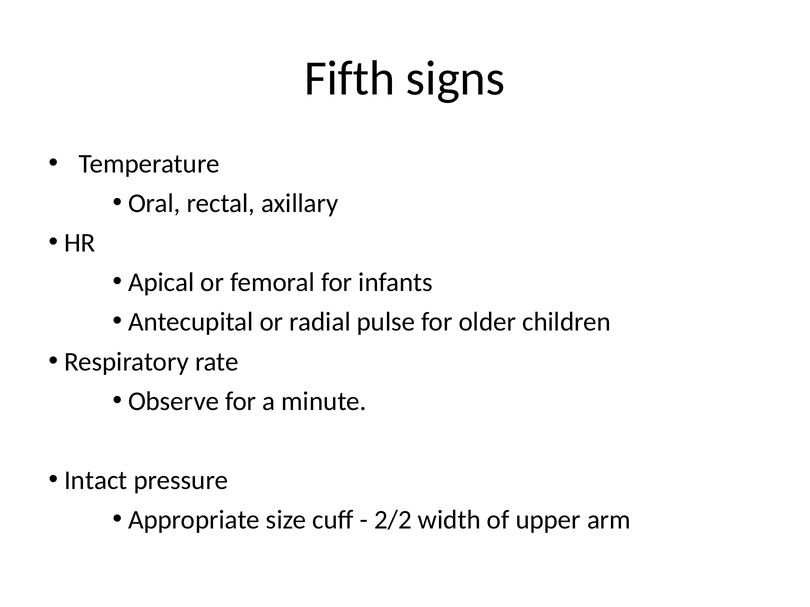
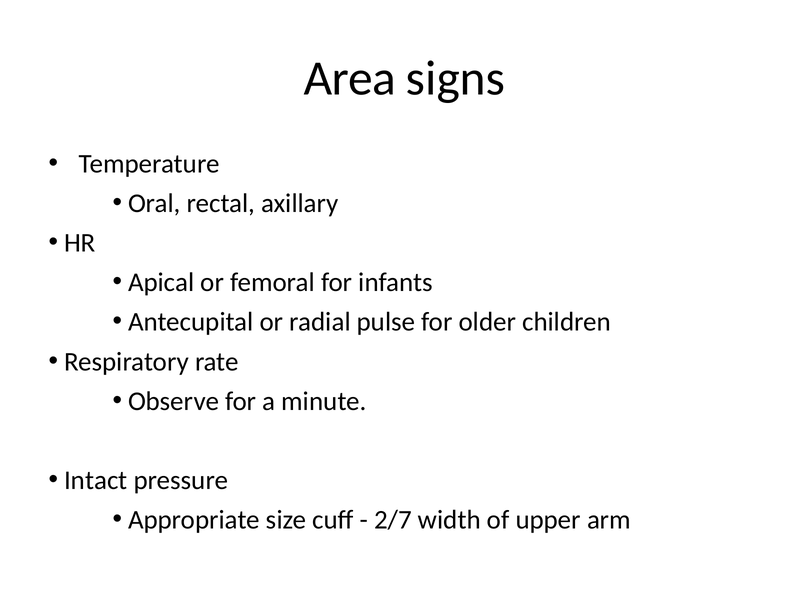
Fifth: Fifth -> Area
2/2: 2/2 -> 2/7
